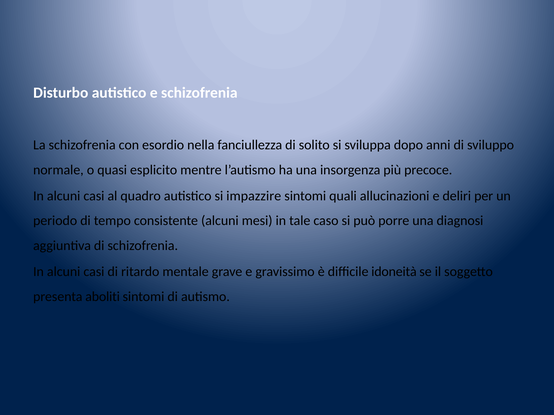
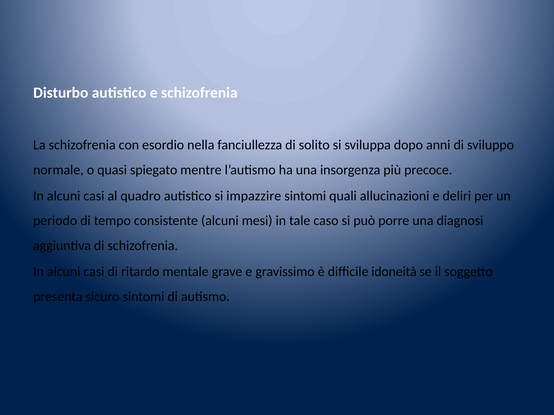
esplicito: esplicito -> spiegato
aboliti: aboliti -> sicuro
